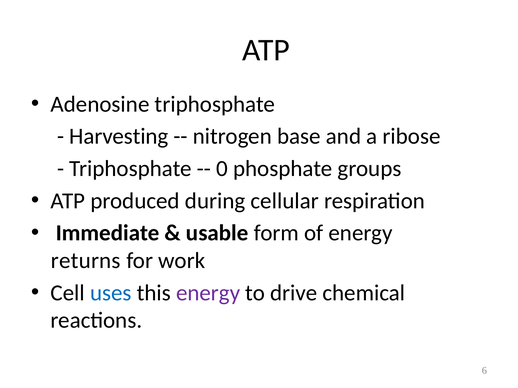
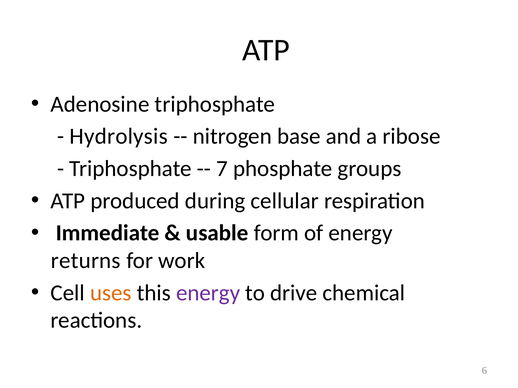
Harvesting: Harvesting -> Hydrolysis
0: 0 -> 7
uses colour: blue -> orange
